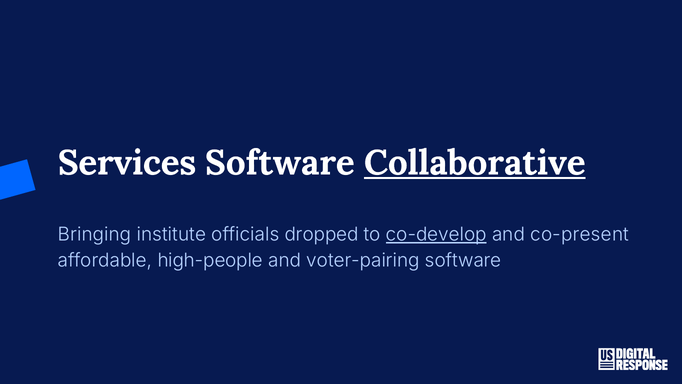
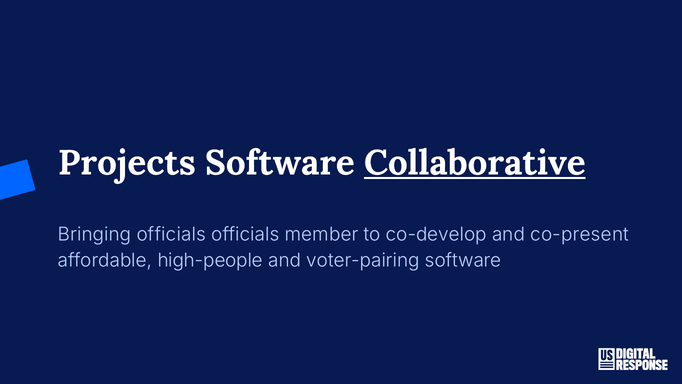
Services: Services -> Projects
Bringing institute: institute -> officials
dropped: dropped -> member
co-develop underline: present -> none
